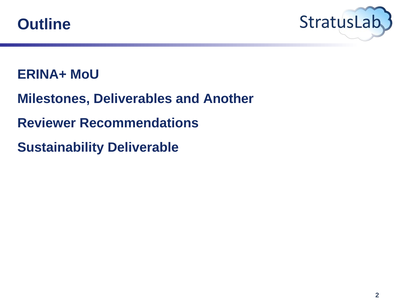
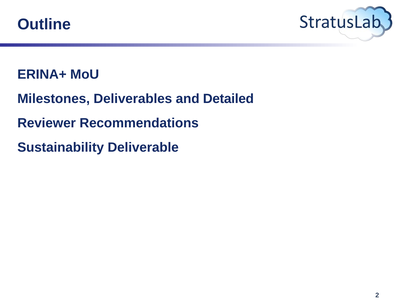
Another: Another -> Detailed
